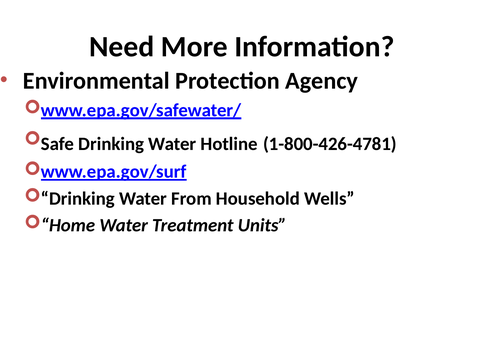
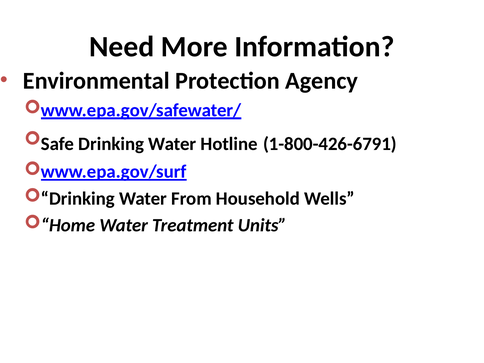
1-800-426-4781: 1-800-426-4781 -> 1-800-426-6791
